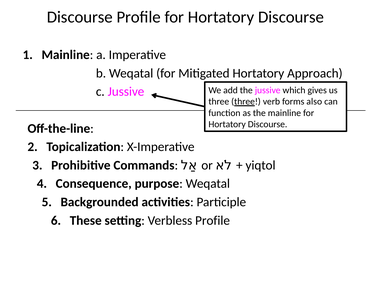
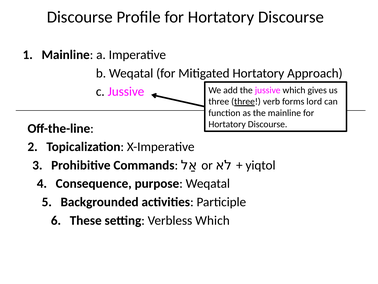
also: also -> lord
Verbless Profile: Profile -> Which
